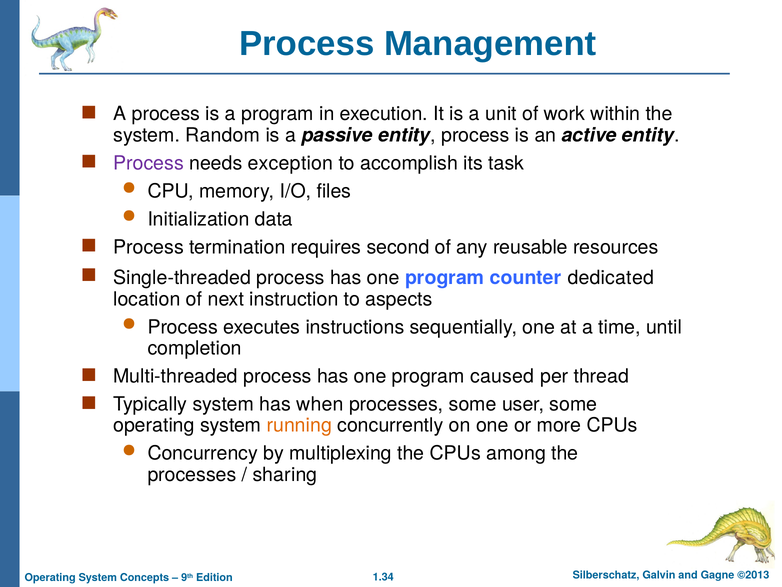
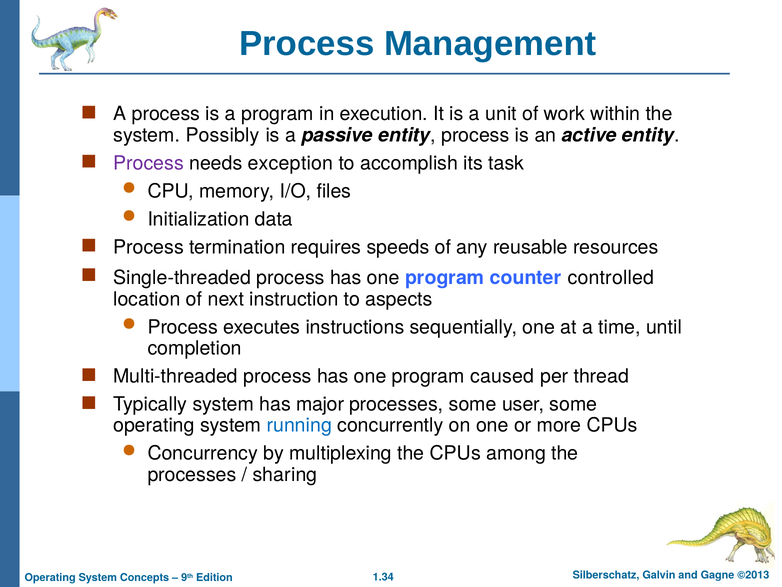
Random: Random -> Possibly
second: second -> speeds
dedicated: dedicated -> controlled
when: when -> major
running colour: orange -> blue
